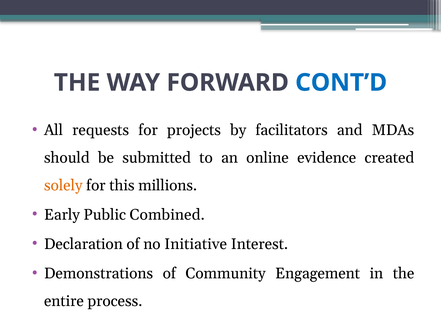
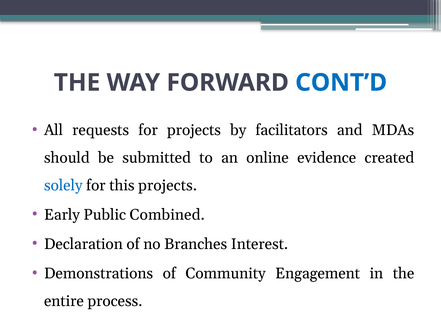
solely colour: orange -> blue
this millions: millions -> projects
Initiative: Initiative -> Branches
